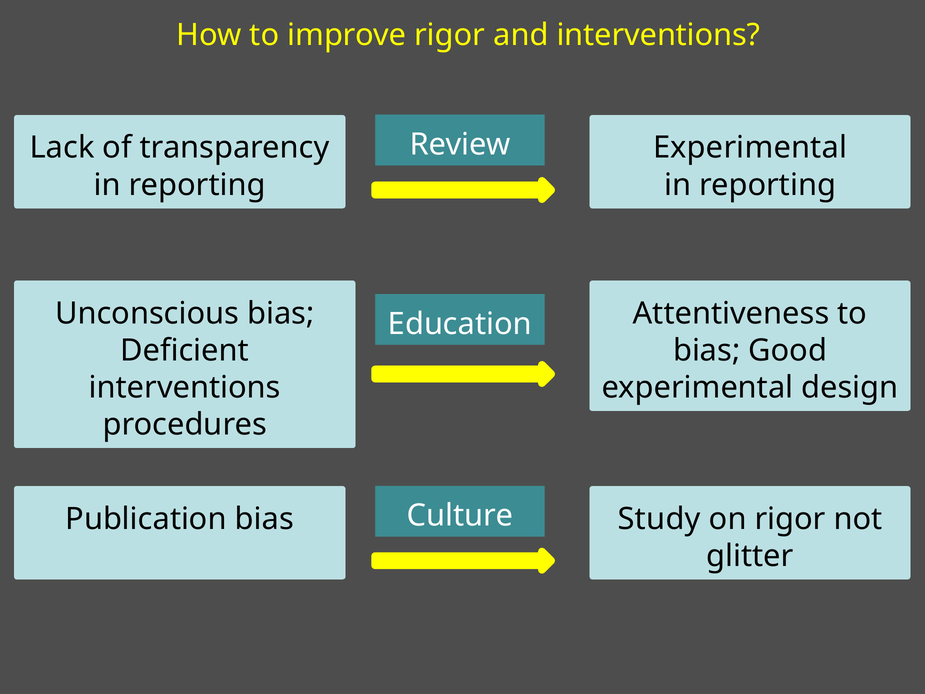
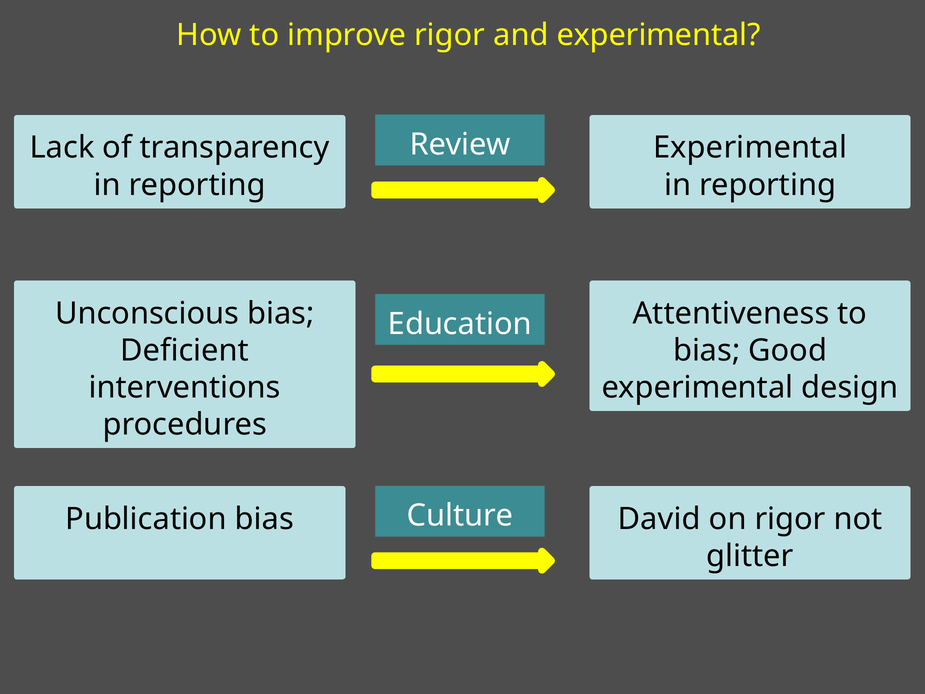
and interventions: interventions -> experimental
Study: Study -> David
